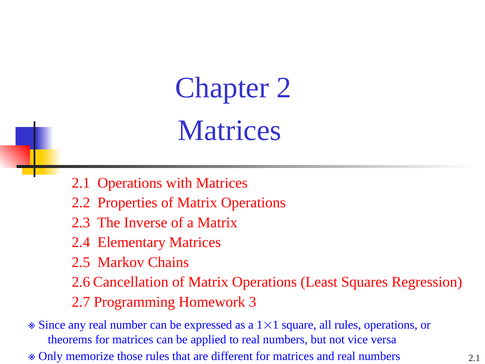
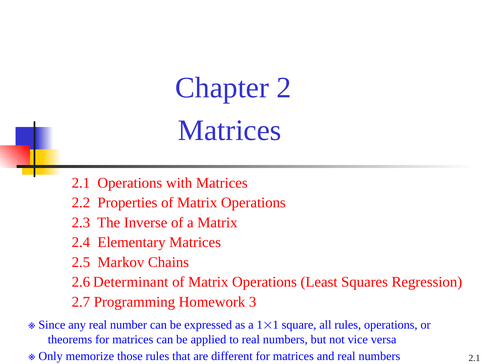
Cancellation: Cancellation -> Determinant
